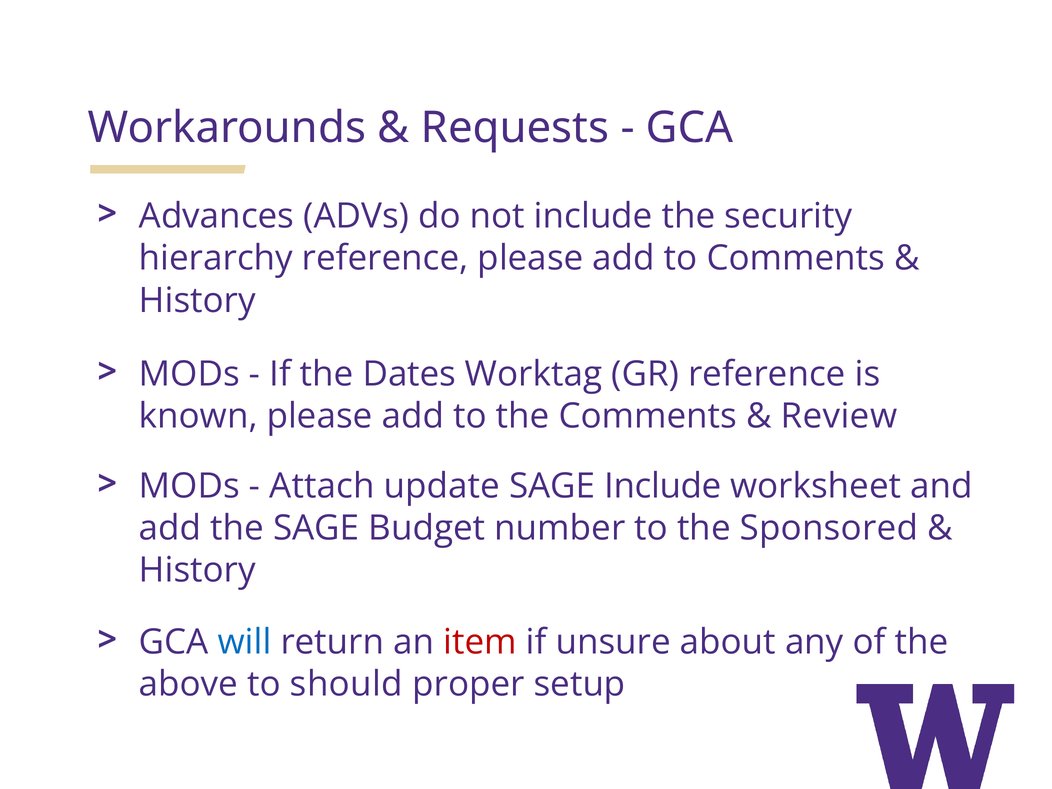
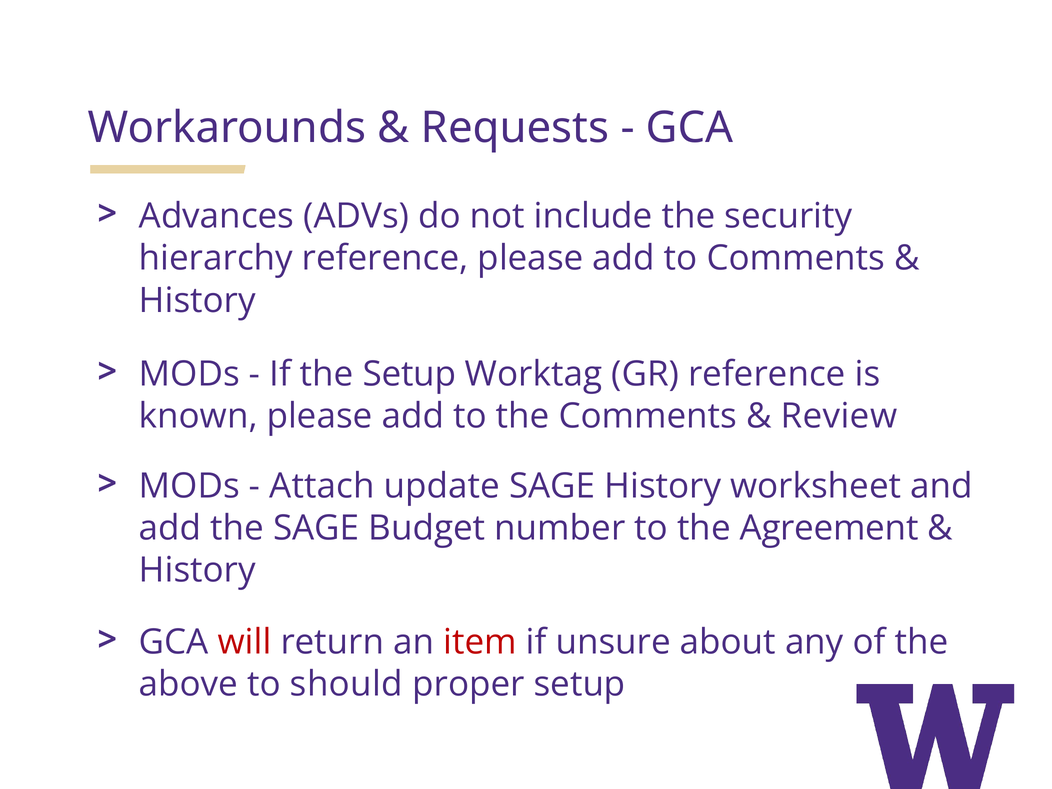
the Dates: Dates -> Setup
SAGE Include: Include -> History
Sponsored: Sponsored -> Agreement
will colour: blue -> red
